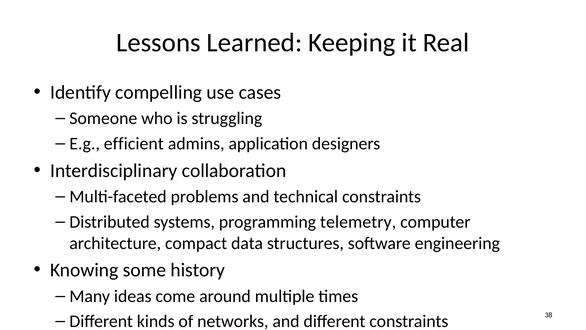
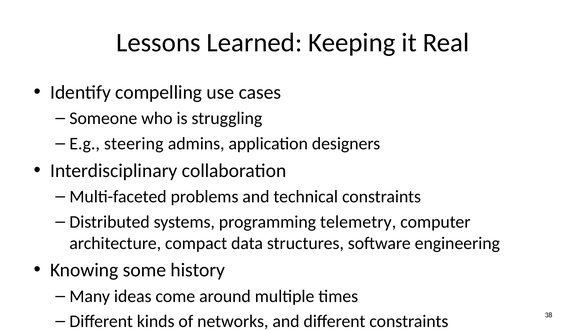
efficient: efficient -> steering
